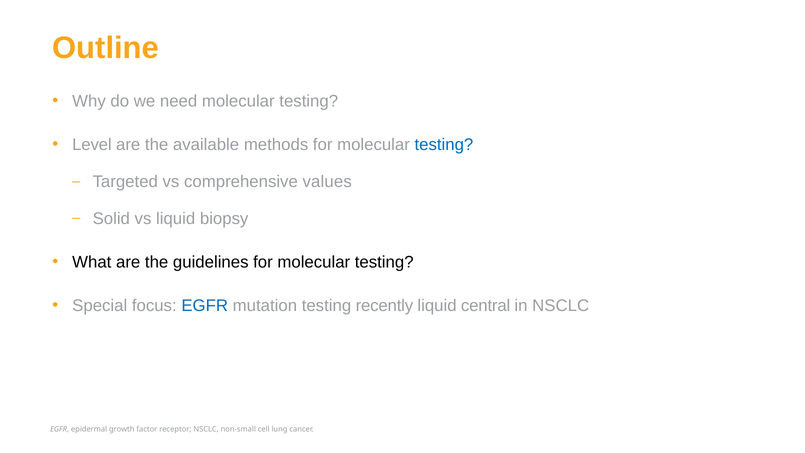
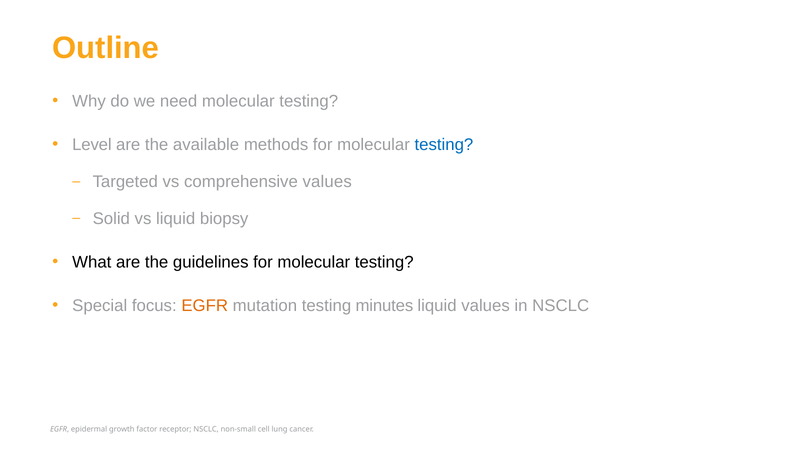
EGFR at (205, 306) colour: blue -> orange
recently: recently -> minutes
liquid central: central -> values
